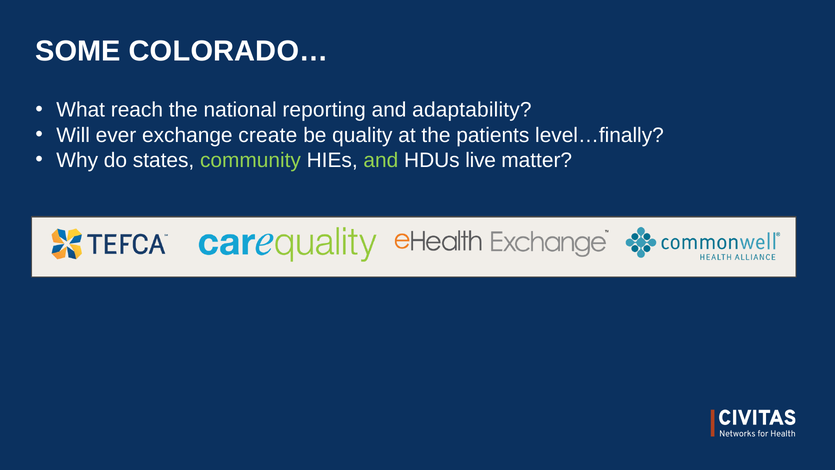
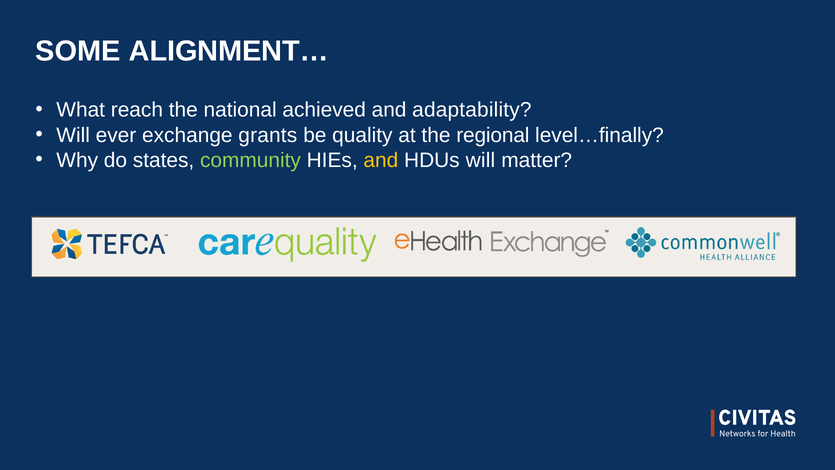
COLORADO…: COLORADO… -> ALIGNMENT…
reporting: reporting -> achieved
create: create -> grants
patients: patients -> regional
and at (381, 160) colour: light green -> yellow
HDUs live: live -> will
